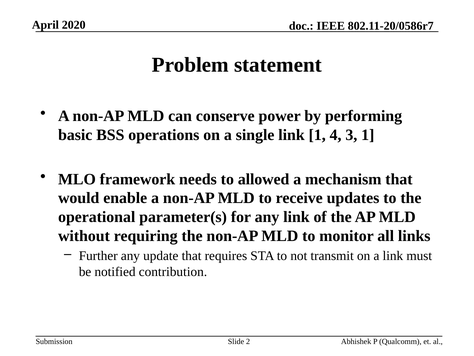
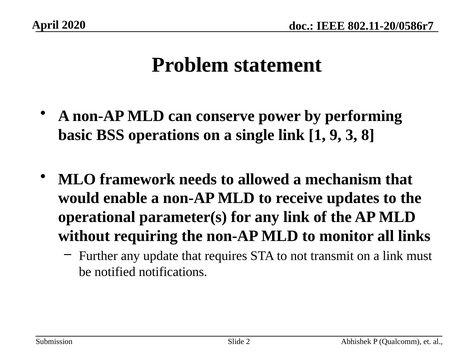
4: 4 -> 9
3 1: 1 -> 8
contribution: contribution -> notifications
